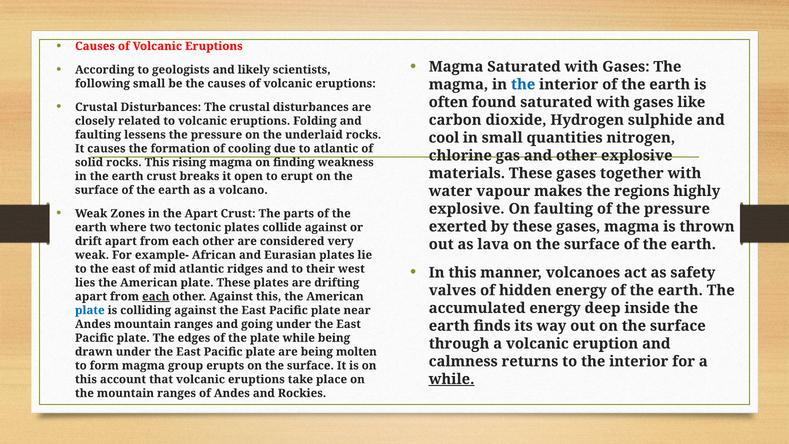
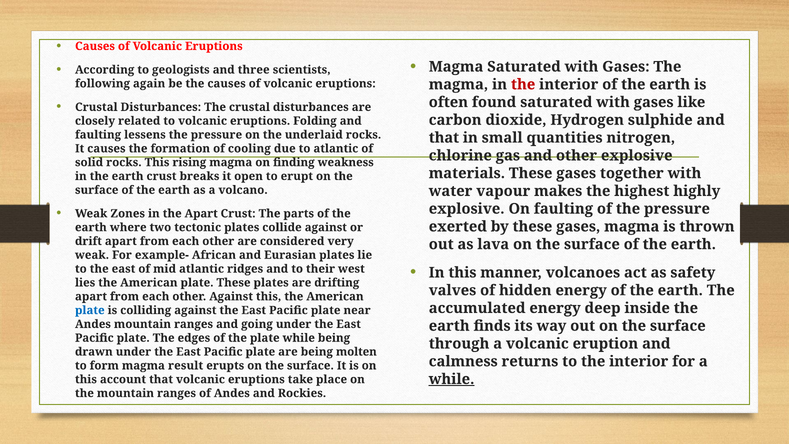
likely: likely -> three
following small: small -> again
the at (523, 84) colour: blue -> red
cool at (444, 138): cool -> that
regions: regions -> highest
each at (156, 296) underline: present -> none
group: group -> result
